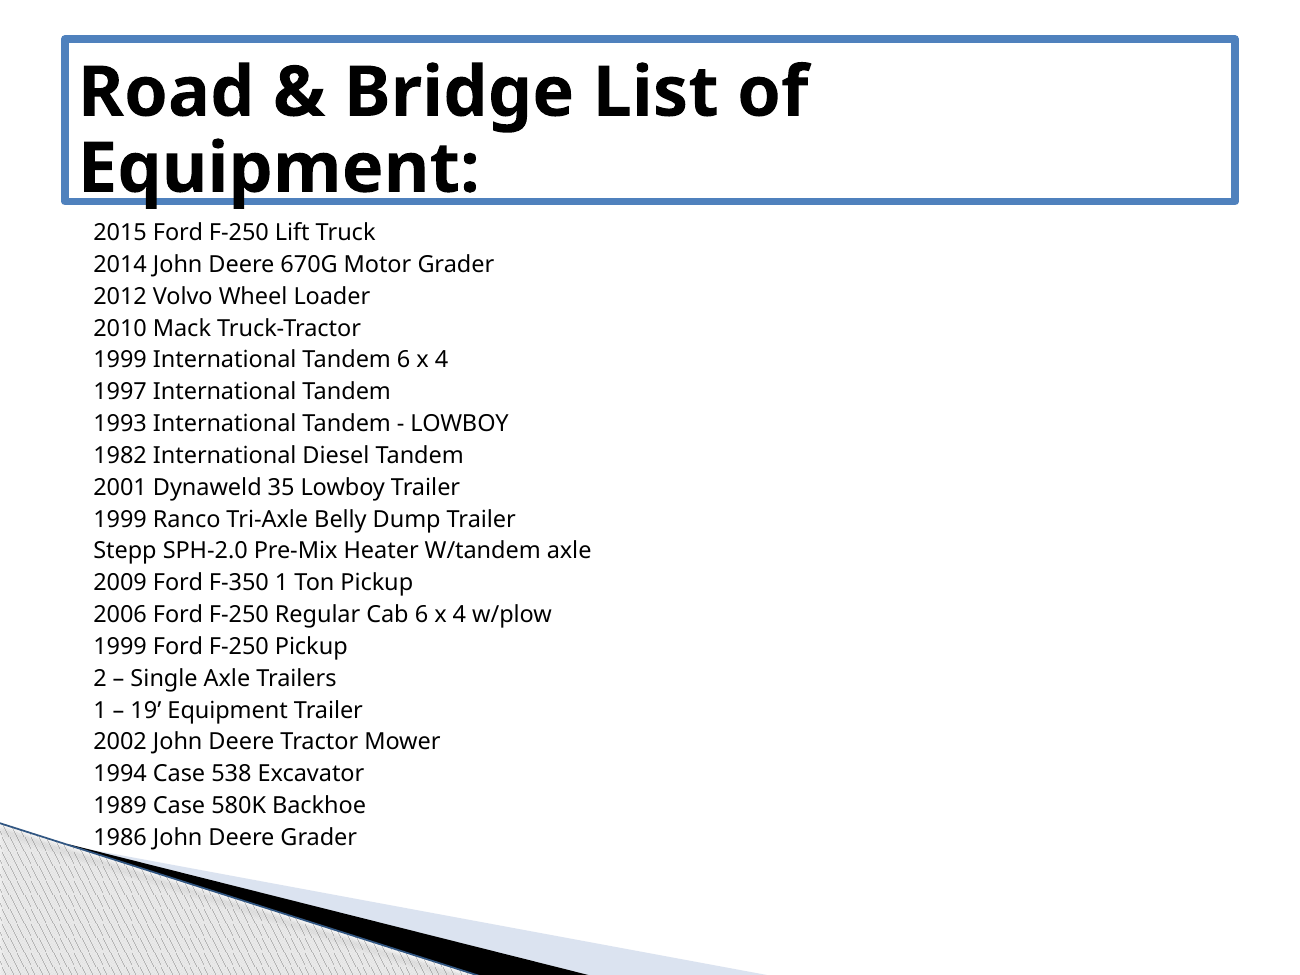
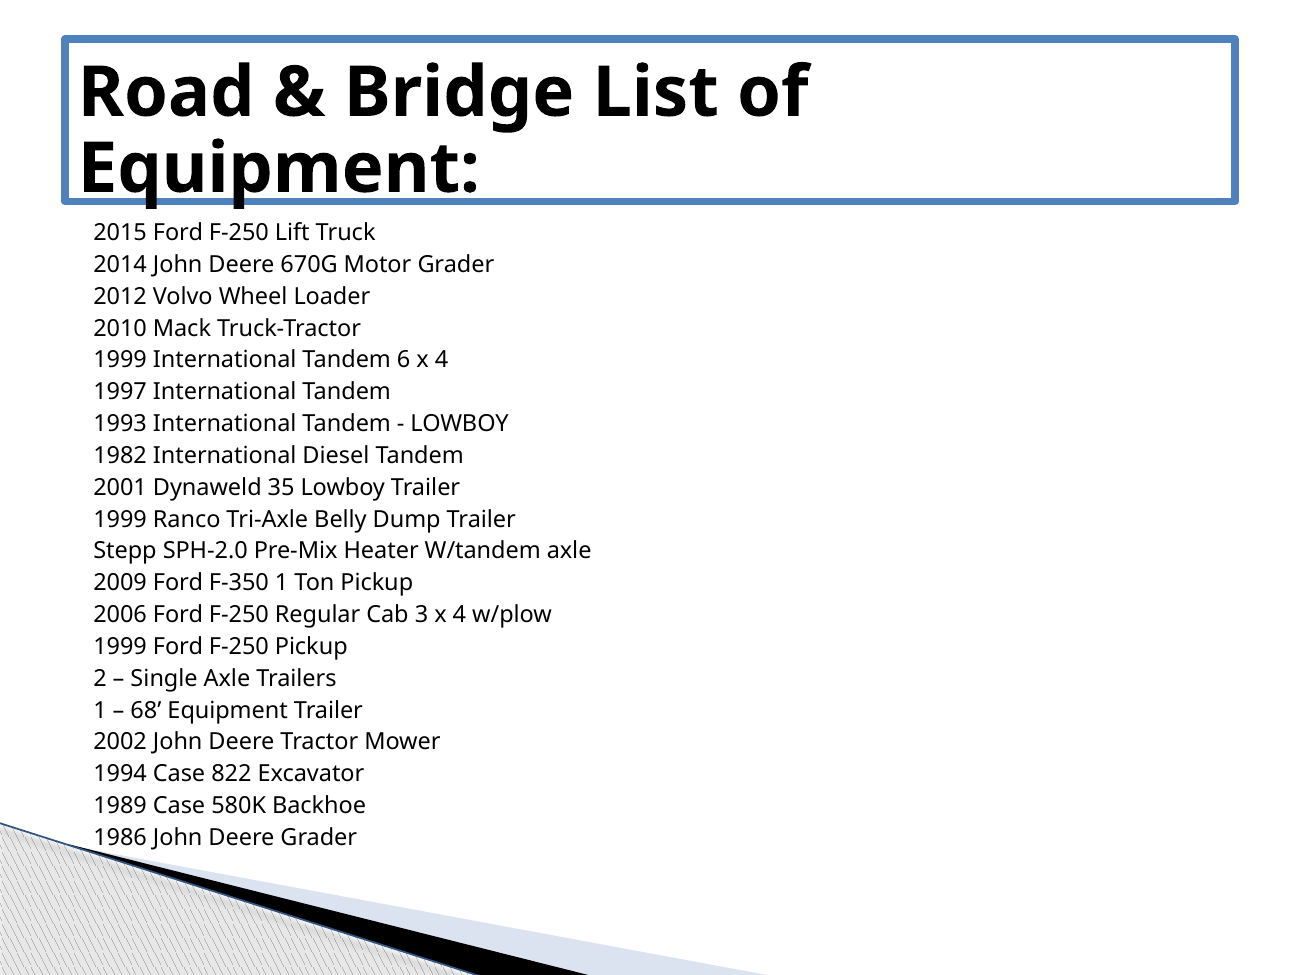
Cab 6: 6 -> 3
19: 19 -> 68
538: 538 -> 822
